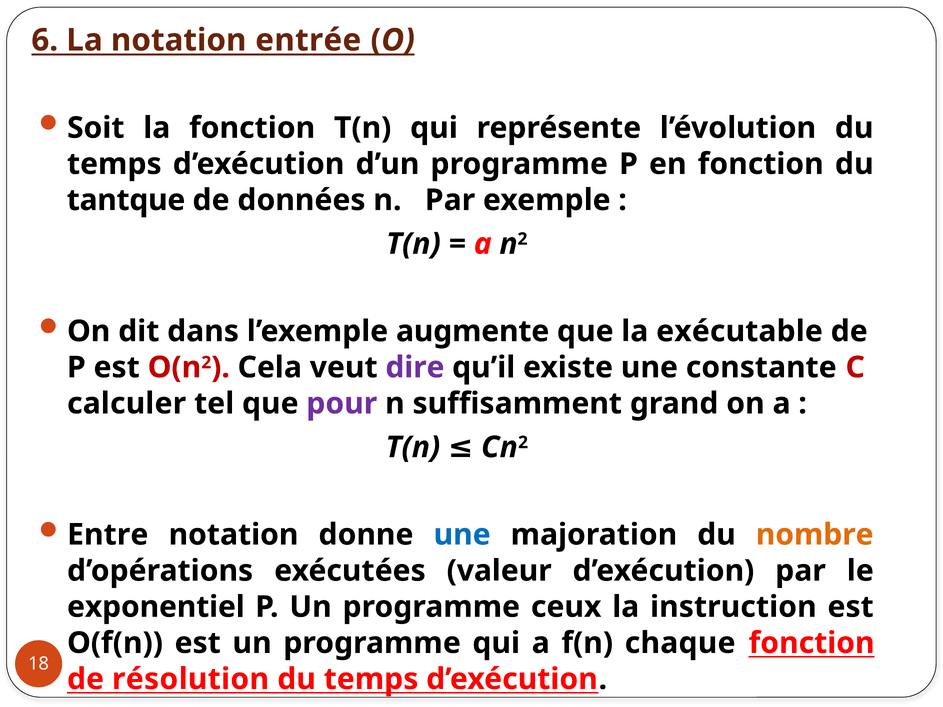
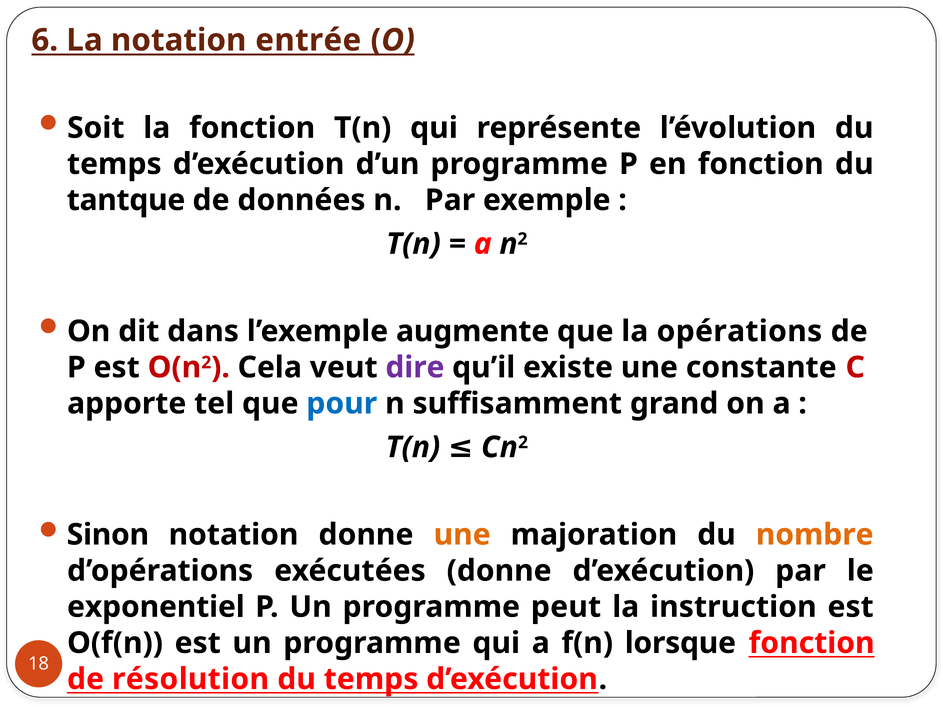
exécutable: exécutable -> opérations
calculer: calculer -> apporte
pour colour: purple -> blue
Entre: Entre -> Sinon
une at (462, 535) colour: blue -> orange
exécutées valeur: valeur -> donne
ceux: ceux -> peut
chaque: chaque -> lorsque
